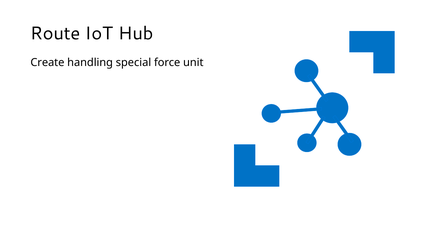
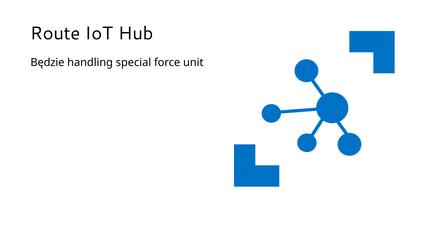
Create: Create -> Będzie
